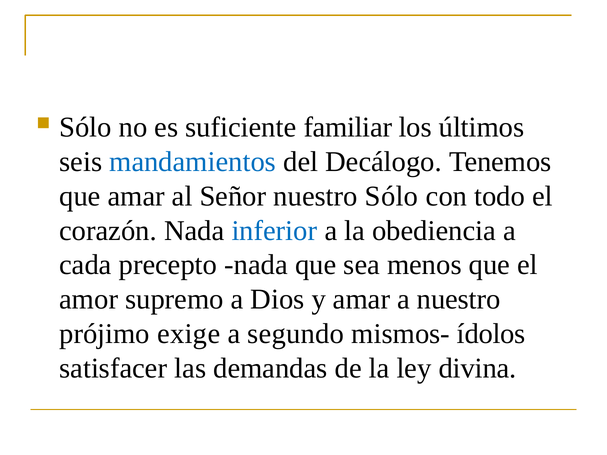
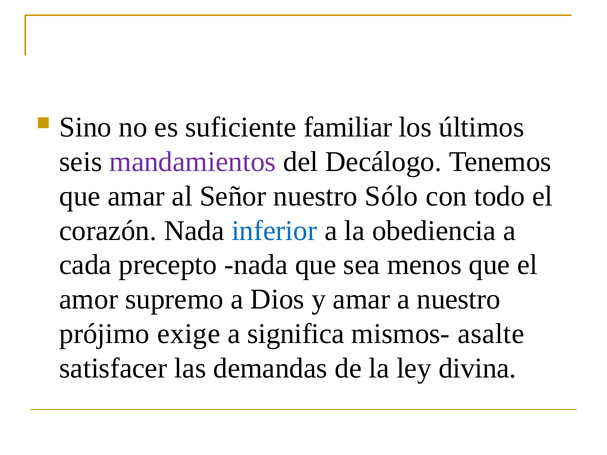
Sólo at (86, 128): Sólo -> Sino
mandamientos colour: blue -> purple
segundo: segundo -> significa
ídolos: ídolos -> asalte
